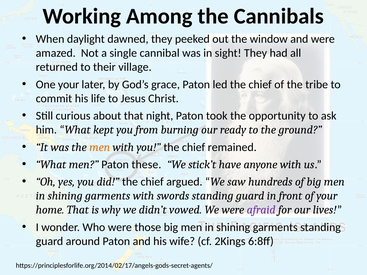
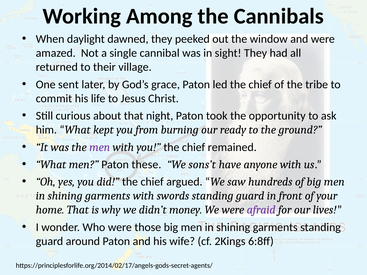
One your: your -> sent
men at (100, 147) colour: orange -> purple
stick’t: stick’t -> sons’t
vowed: vowed -> money
